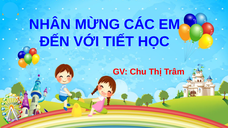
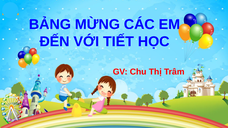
NHÂN: NHÂN -> BẢNG
